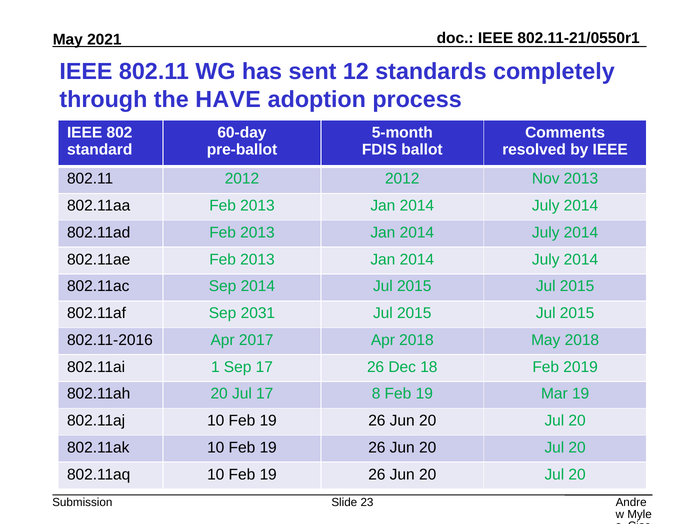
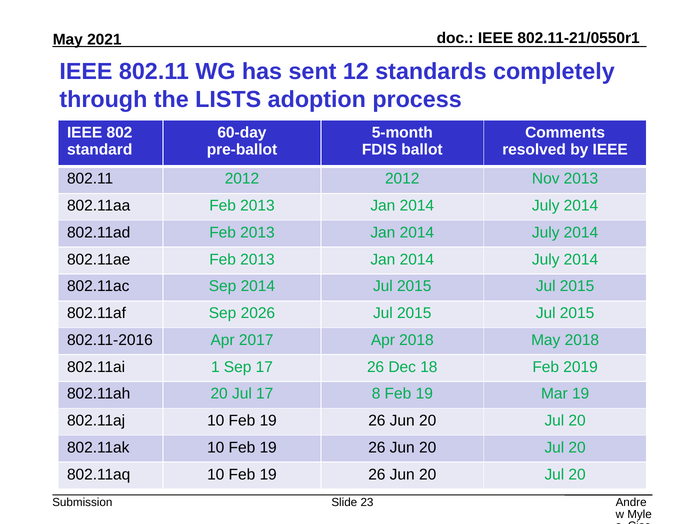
HAVE: HAVE -> LISTS
2031: 2031 -> 2026
